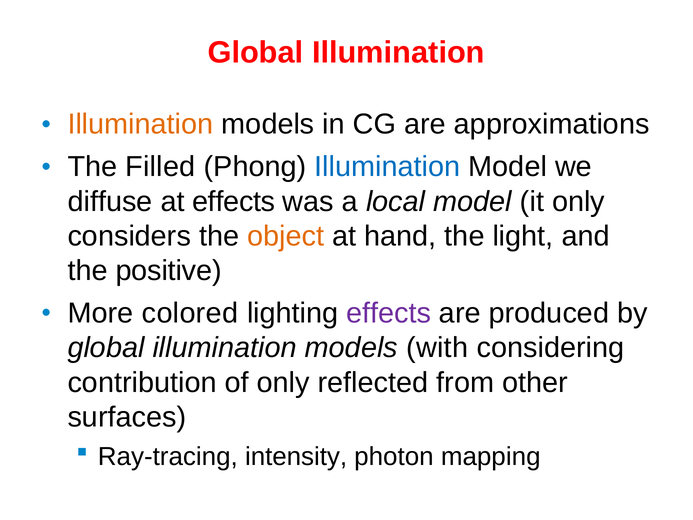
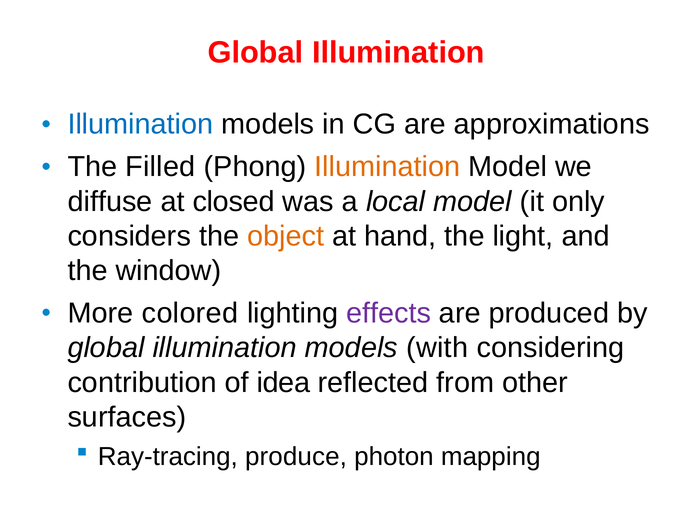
Illumination at (140, 124) colour: orange -> blue
Illumination at (387, 167) colour: blue -> orange
at effects: effects -> closed
positive: positive -> window
of only: only -> idea
intensity: intensity -> produce
